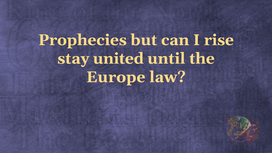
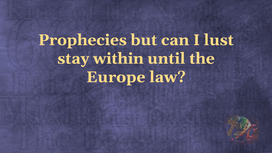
rise: rise -> lust
united: united -> within
